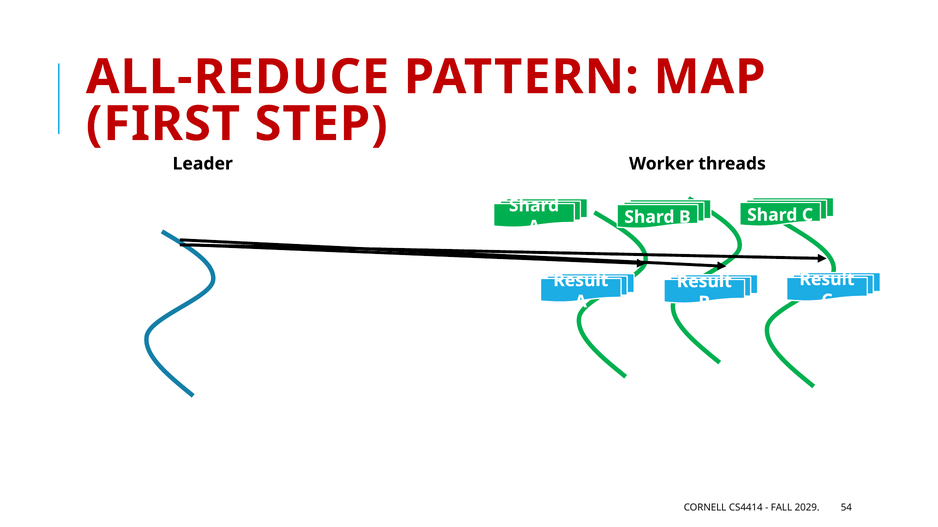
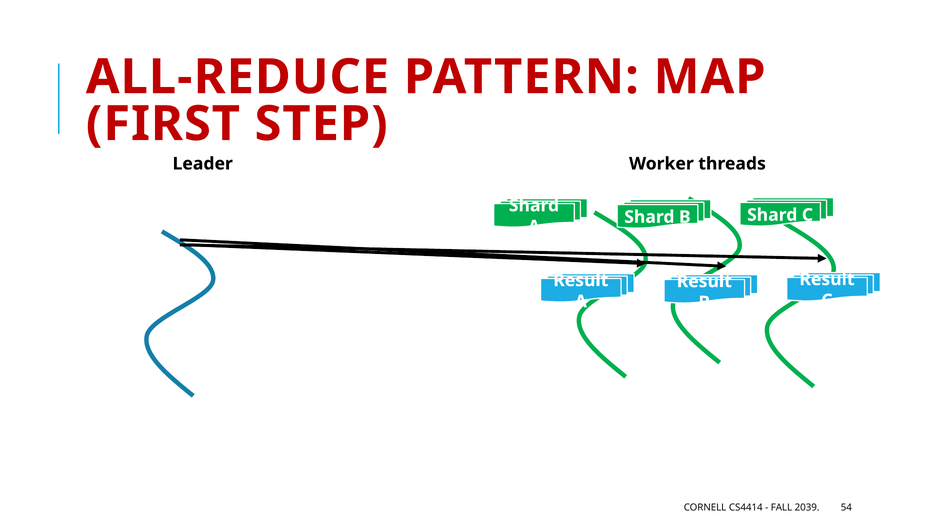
2029: 2029 -> 2039
